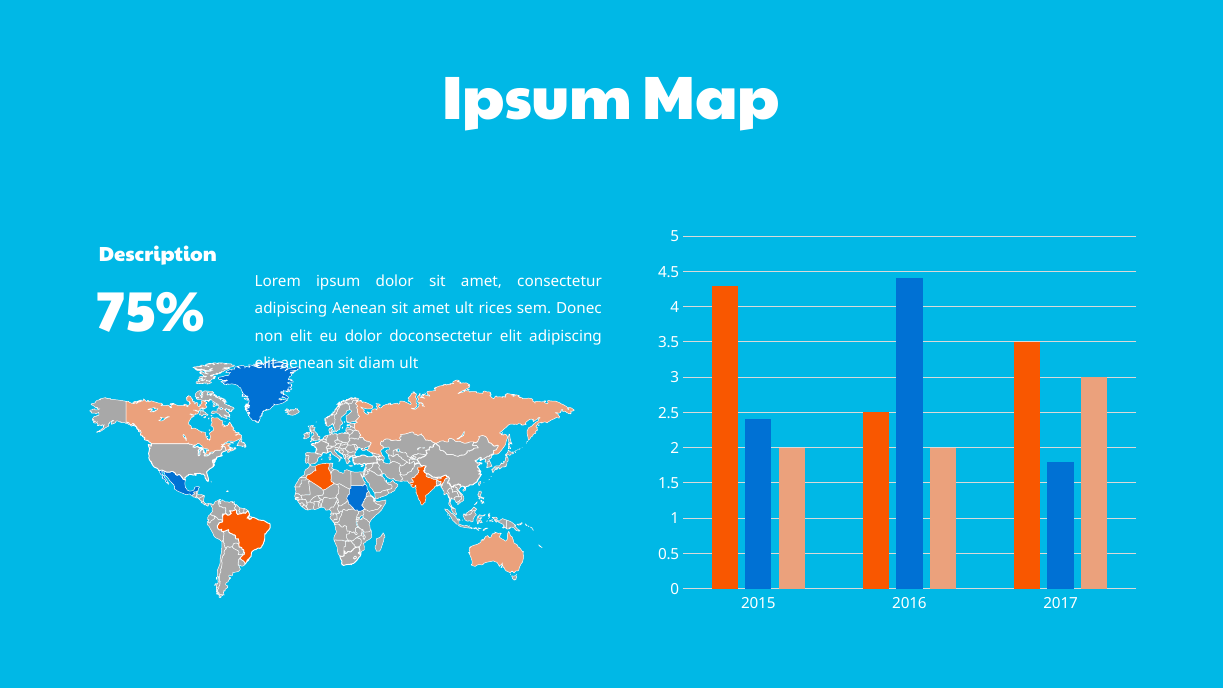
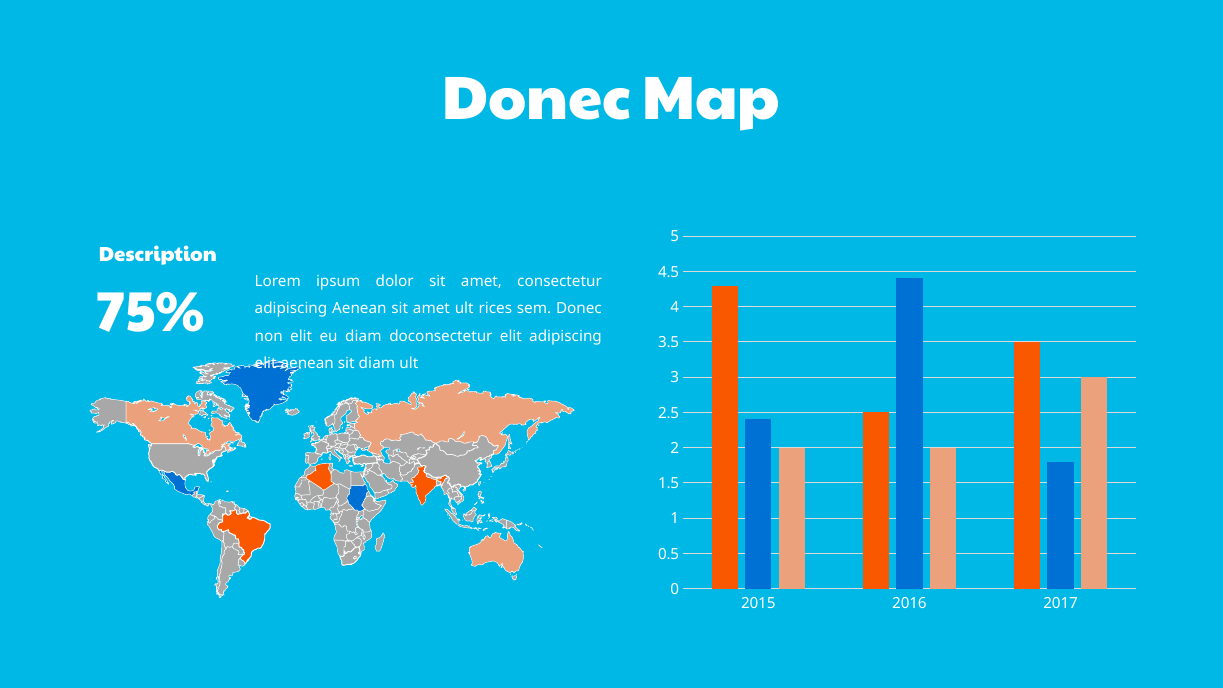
Ipsum at (537, 99): Ipsum -> Donec
eu dolor: dolor -> diam
